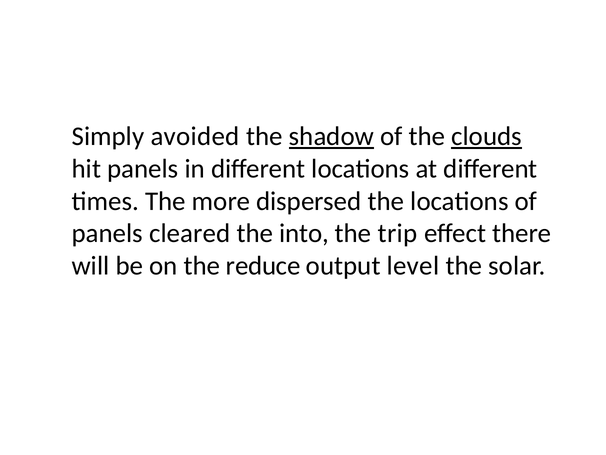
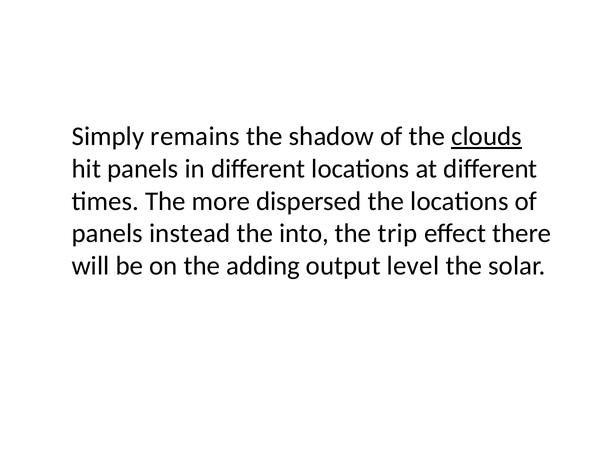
avoided: avoided -> remains
shadow underline: present -> none
cleared: cleared -> instead
reduce: reduce -> adding
